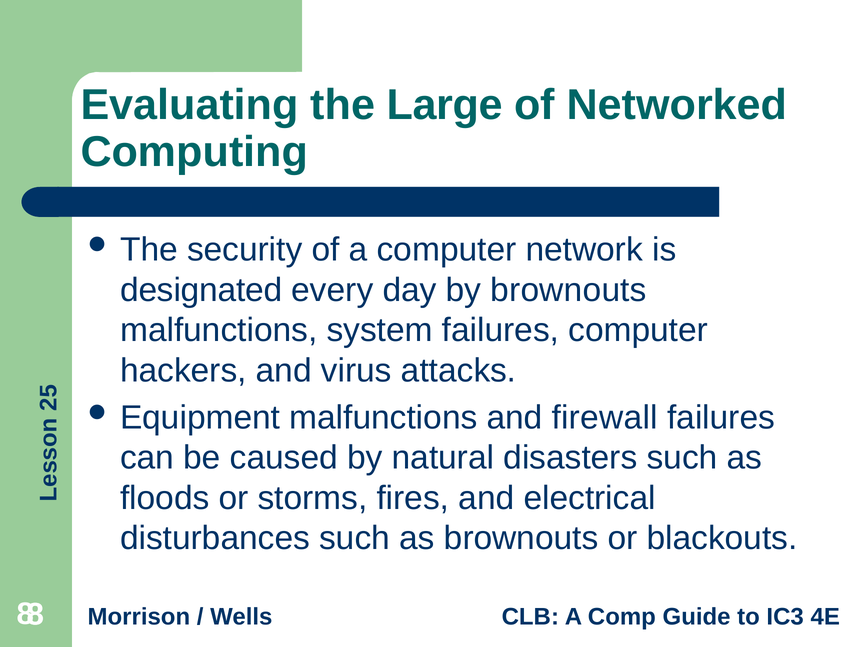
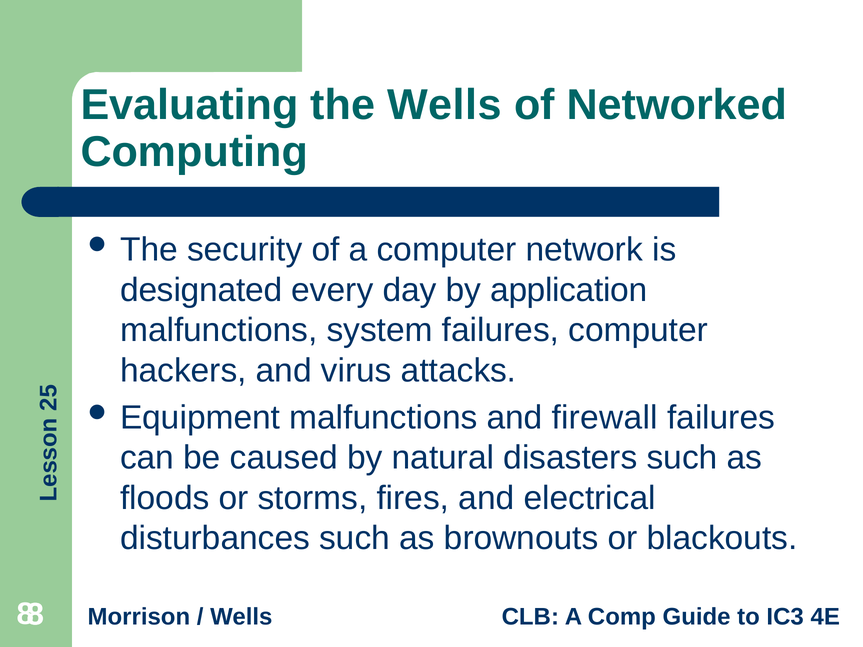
the Large: Large -> Wells
by brownouts: brownouts -> application
